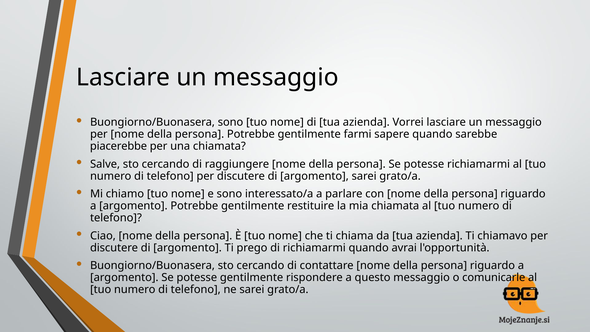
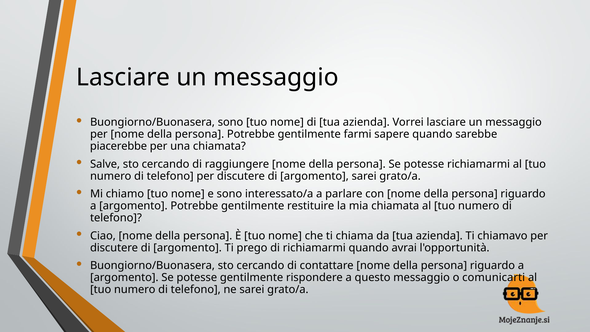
comunicarle: comunicarle -> comunicarti
